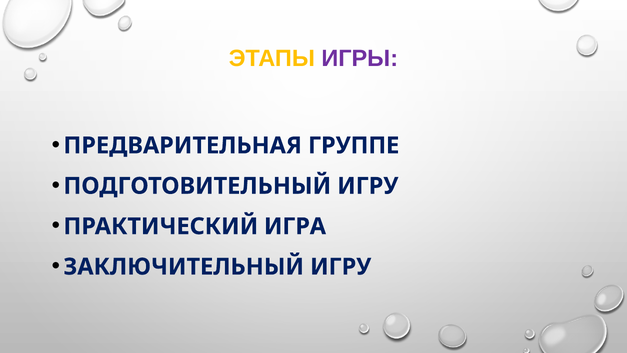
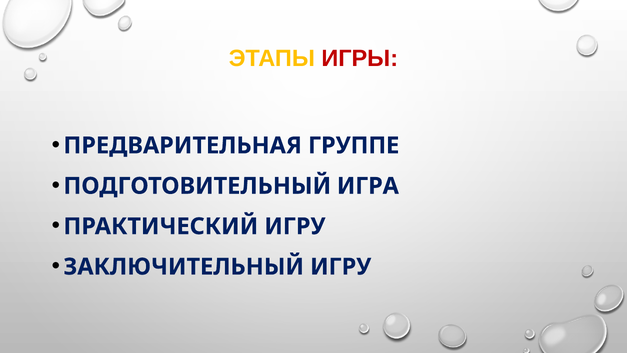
ИГРЫ colour: purple -> red
ПОДГОТОВИТЕЛЬНЫЙ ИГРУ: ИГРУ -> ИГРА
ПРАКТИЧЕСКИЙ ИГРА: ИГРА -> ИГРУ
